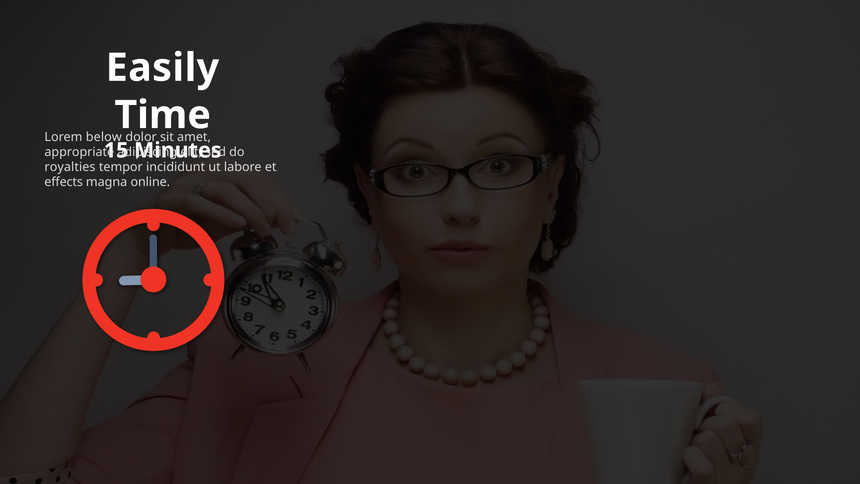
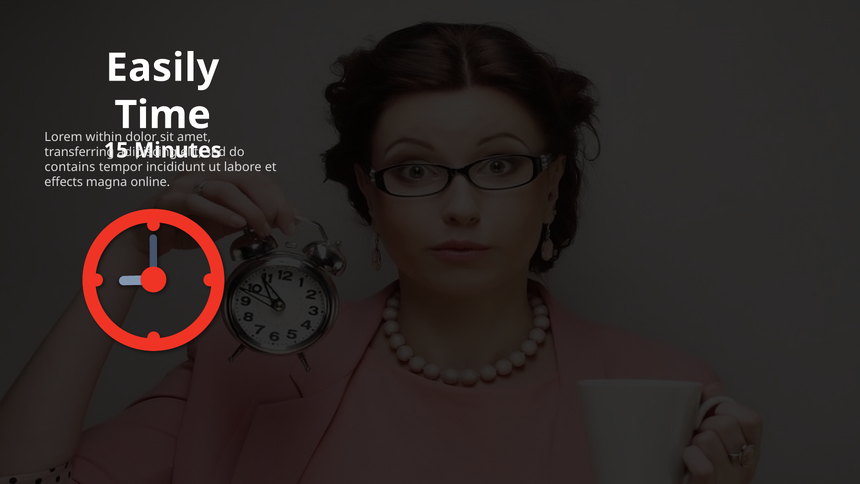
below: below -> within
appropriate: appropriate -> transferring
royalties: royalties -> contains
